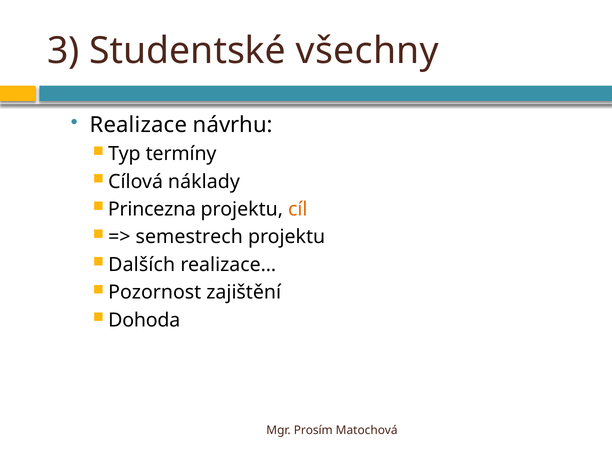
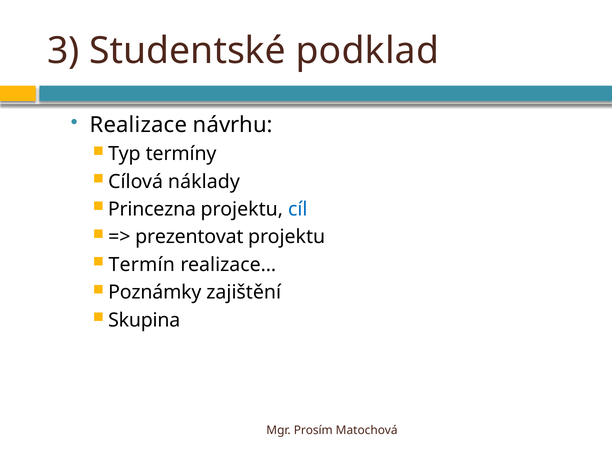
všechny: všechny -> podklad
cíl colour: orange -> blue
semestrech: semestrech -> prezentovat
Dalších: Dalších -> Termín
Pozornost: Pozornost -> Poznámky
Dohoda: Dohoda -> Skupina
